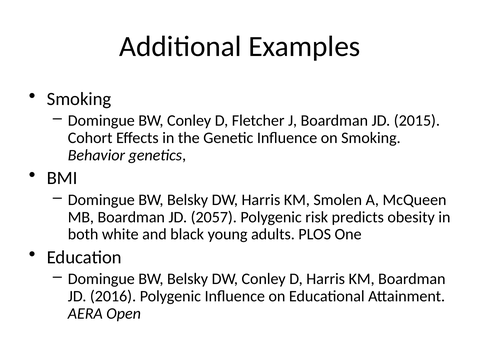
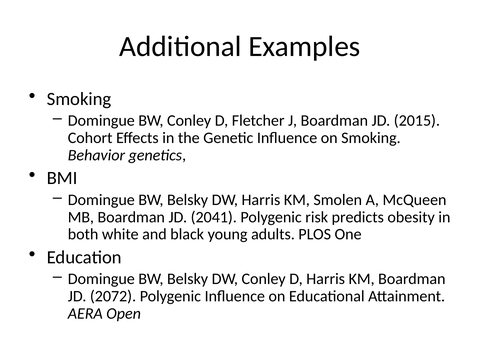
2057: 2057 -> 2041
2016: 2016 -> 2072
